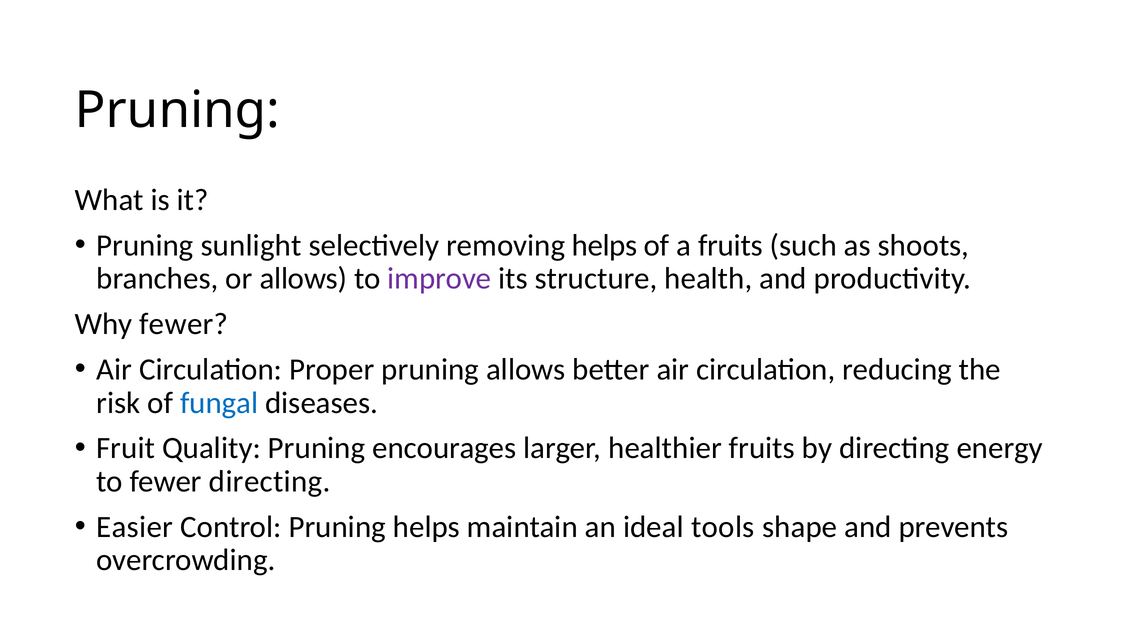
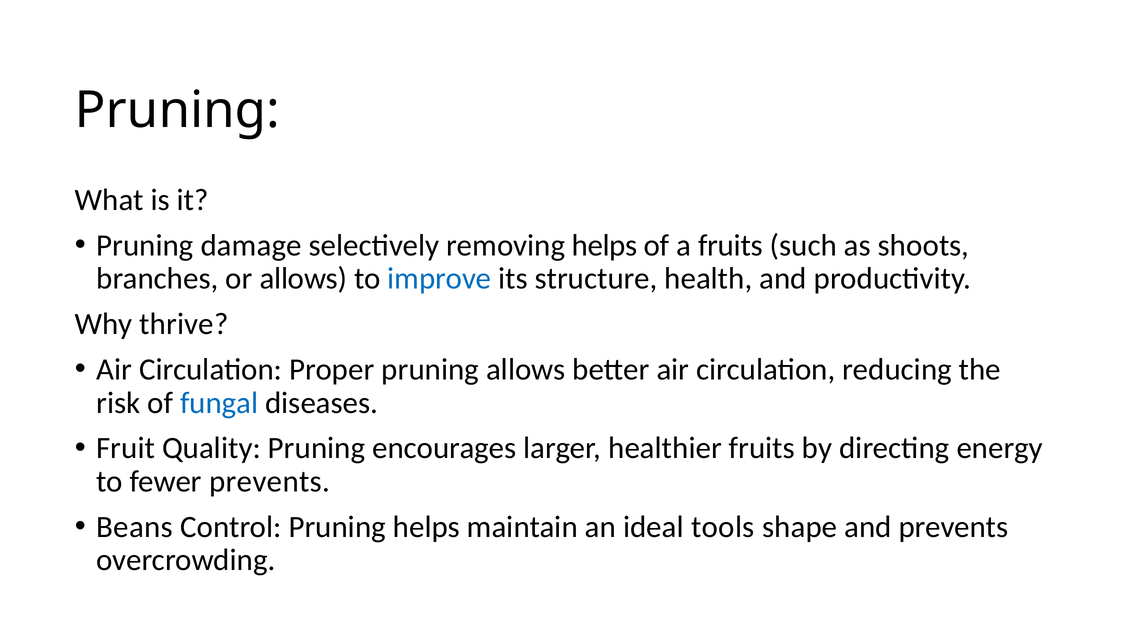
sunlight: sunlight -> damage
improve colour: purple -> blue
Why fewer: fewer -> thrive
fewer directing: directing -> prevents
Easier: Easier -> Beans
